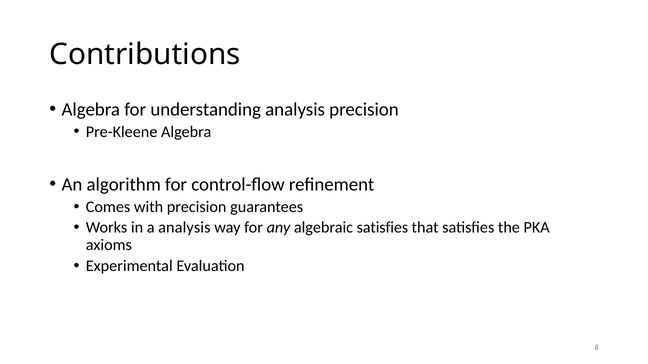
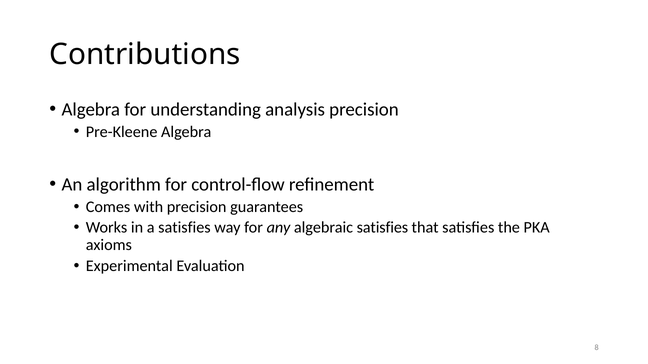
a analysis: analysis -> satisfies
